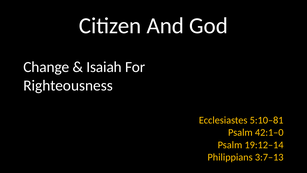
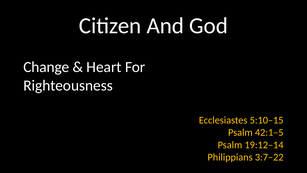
Isaiah: Isaiah -> Heart
5:10–81: 5:10–81 -> 5:10–15
42:1–0: 42:1–0 -> 42:1–5
3:7–13: 3:7–13 -> 3:7–22
